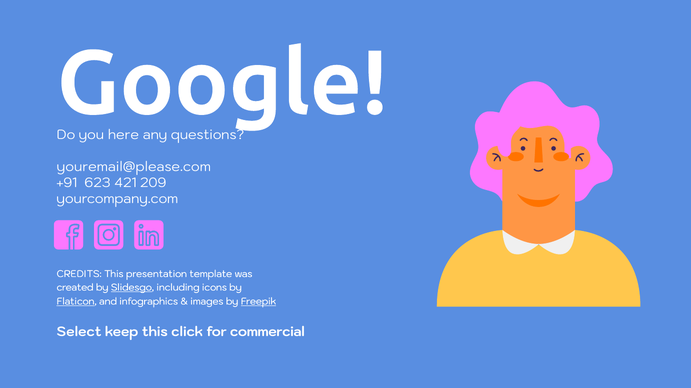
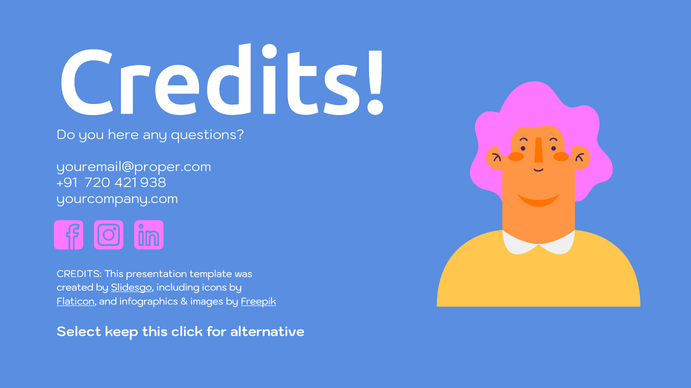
Google at (222, 84): Google -> Credits
youremail@please.com: youremail@please.com -> youremail@proper.com
623: 623 -> 720
209: 209 -> 938
commercial: commercial -> alternative
